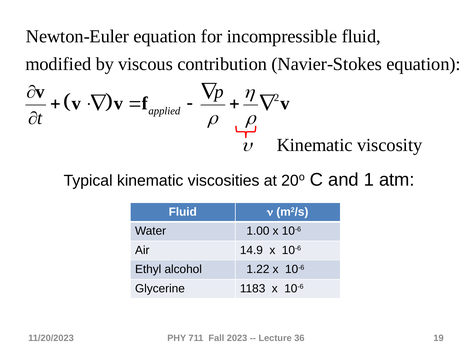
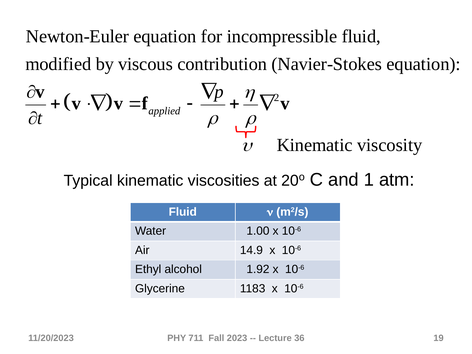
1.22: 1.22 -> 1.92
